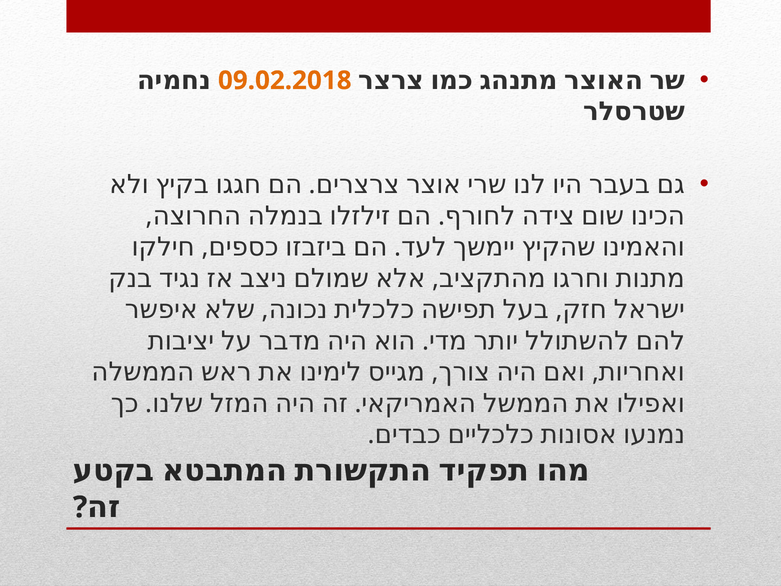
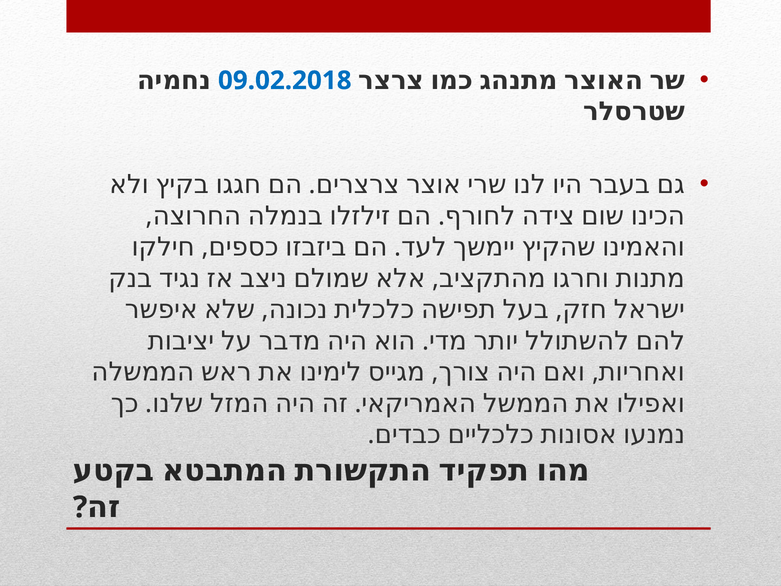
09.02.2018 colour: orange -> blue
